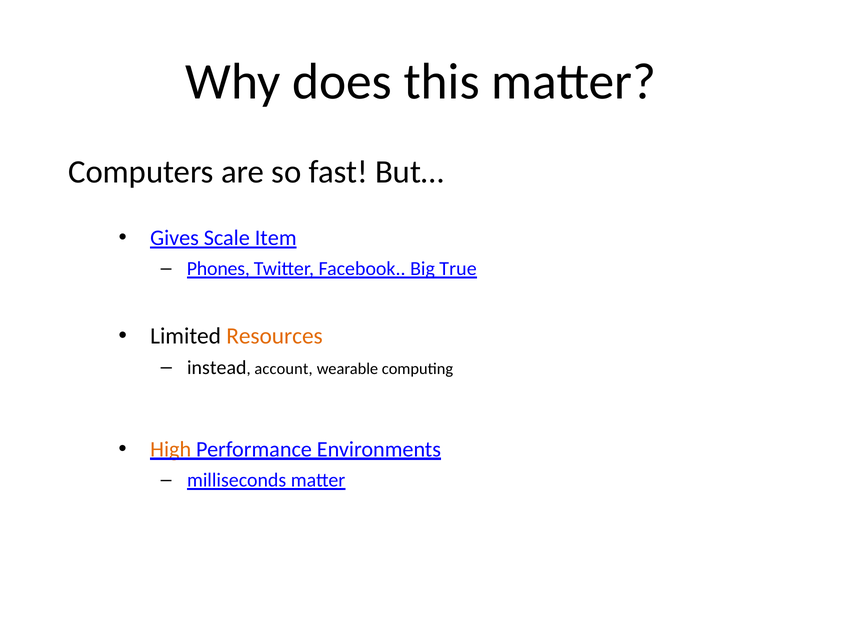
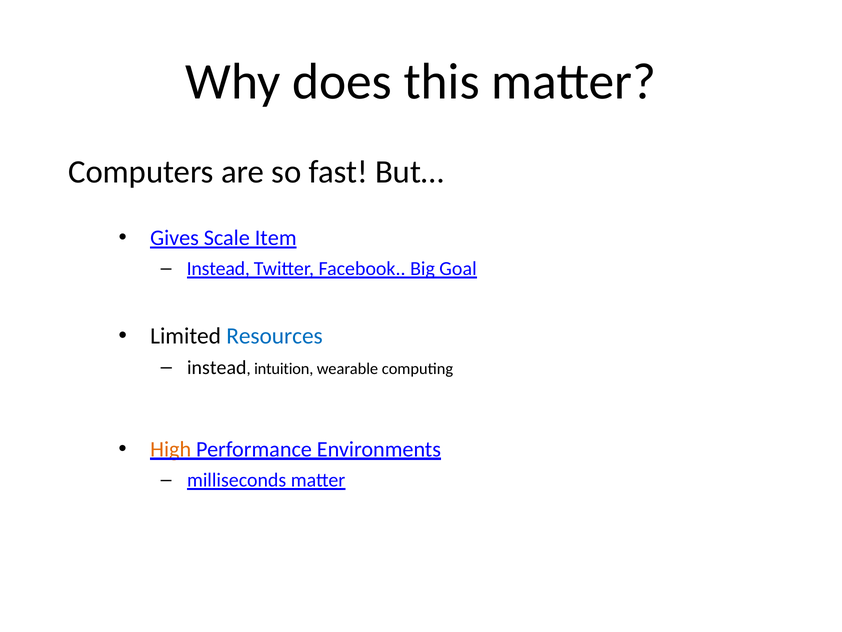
Phones at (218, 269): Phones -> Instead
True: True -> Goal
Resources colour: orange -> blue
account: account -> intuition
